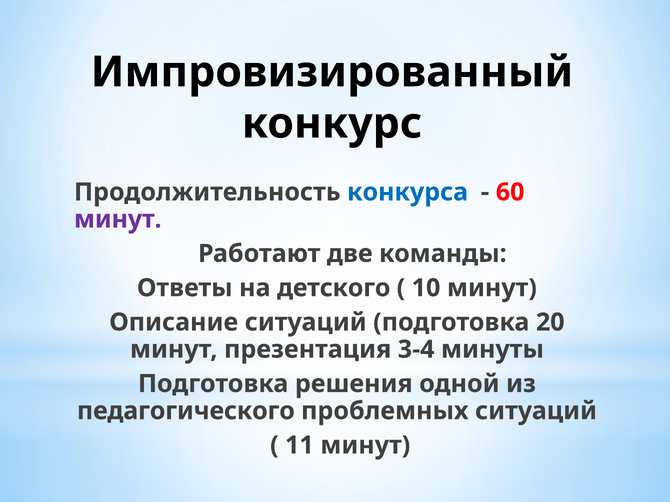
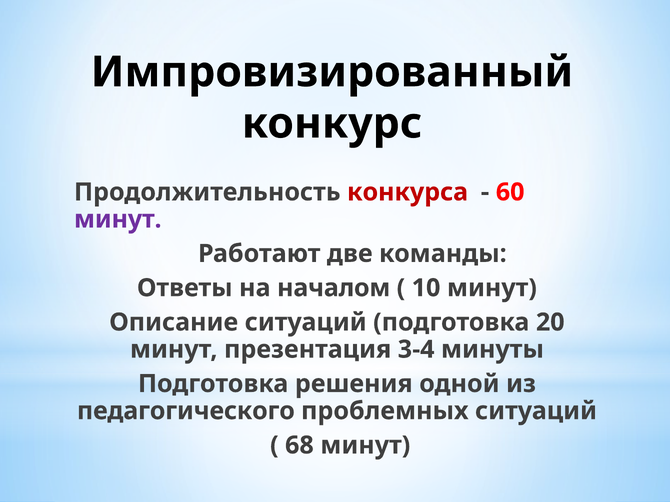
конкурса colour: blue -> red
детского: детского -> началом
11: 11 -> 68
